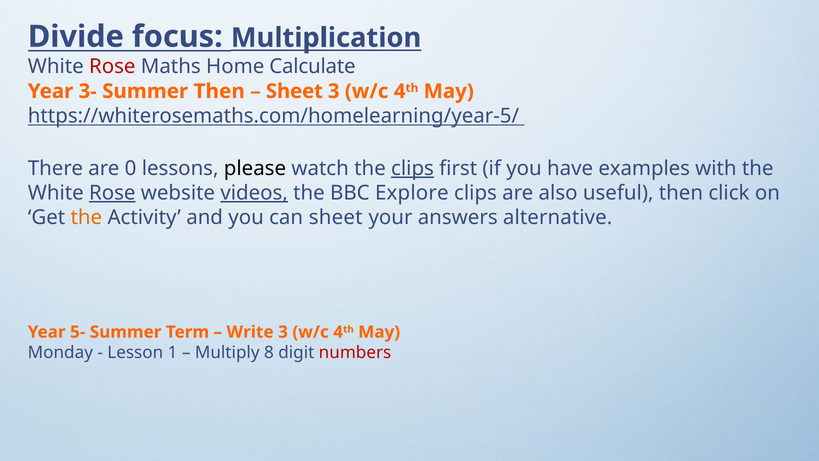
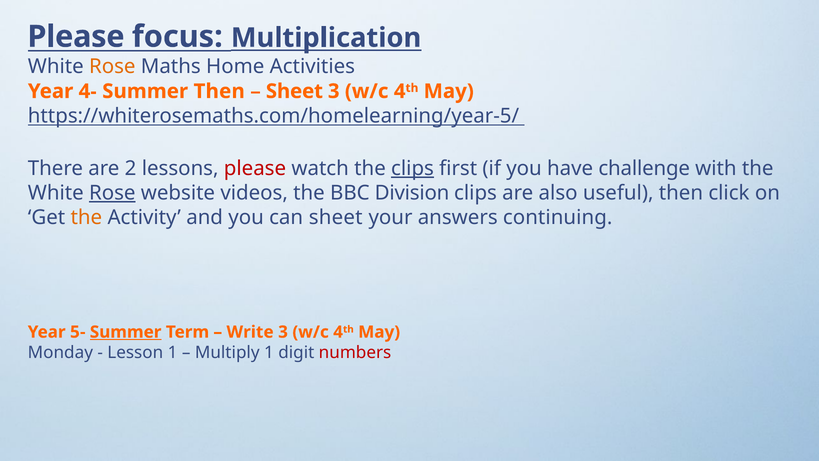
Divide at (76, 37): Divide -> Please
Rose at (112, 67) colour: red -> orange
Calculate: Calculate -> Activities
3-: 3- -> 4-
0: 0 -> 2
please at (255, 168) colour: black -> red
examples: examples -> challenge
videos underline: present -> none
Explore: Explore -> Division
alternative: alternative -> continuing
Summer at (126, 332) underline: none -> present
Multiply 8: 8 -> 1
